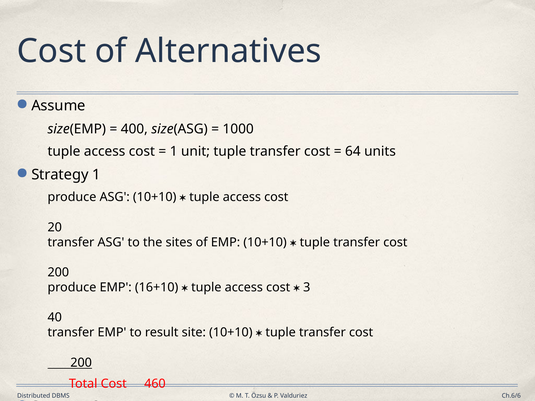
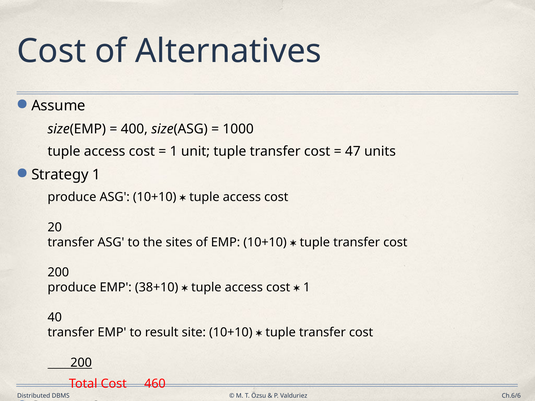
64: 64 -> 47
16+10: 16+10 -> 38+10
3 at (307, 288): 3 -> 1
